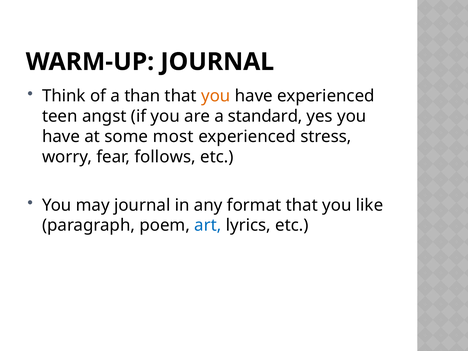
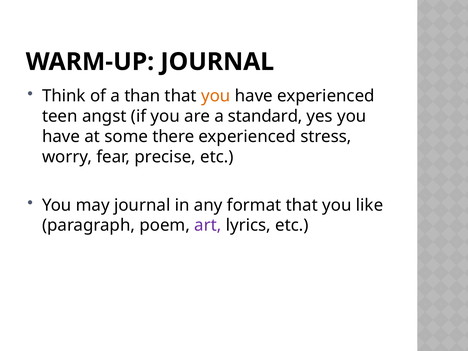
most: most -> there
follows: follows -> precise
art colour: blue -> purple
